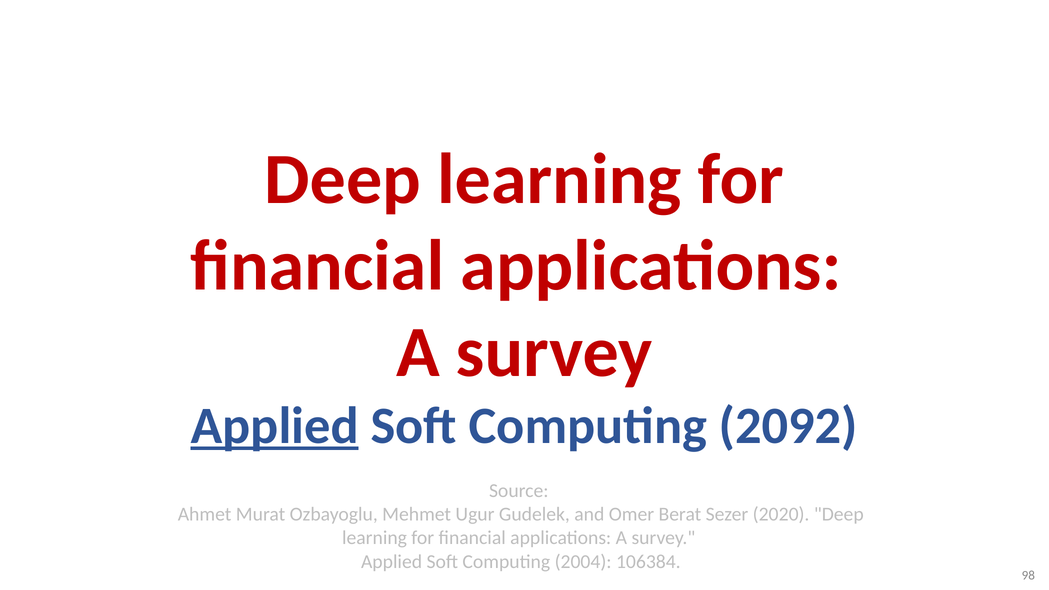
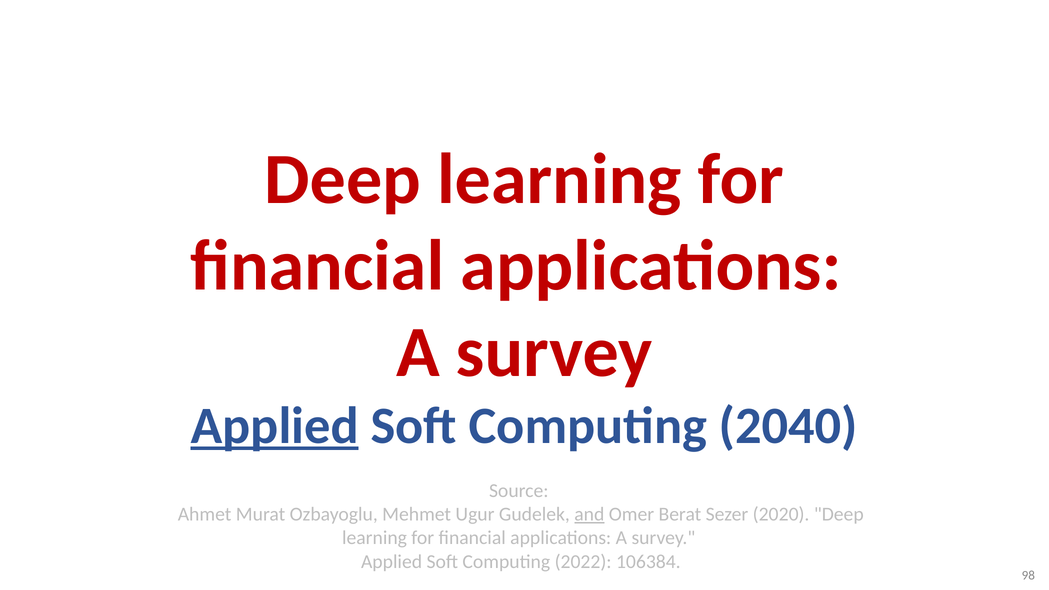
2092: 2092 -> 2040
and underline: none -> present
2004: 2004 -> 2022
